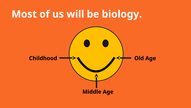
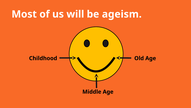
biology: biology -> ageism
